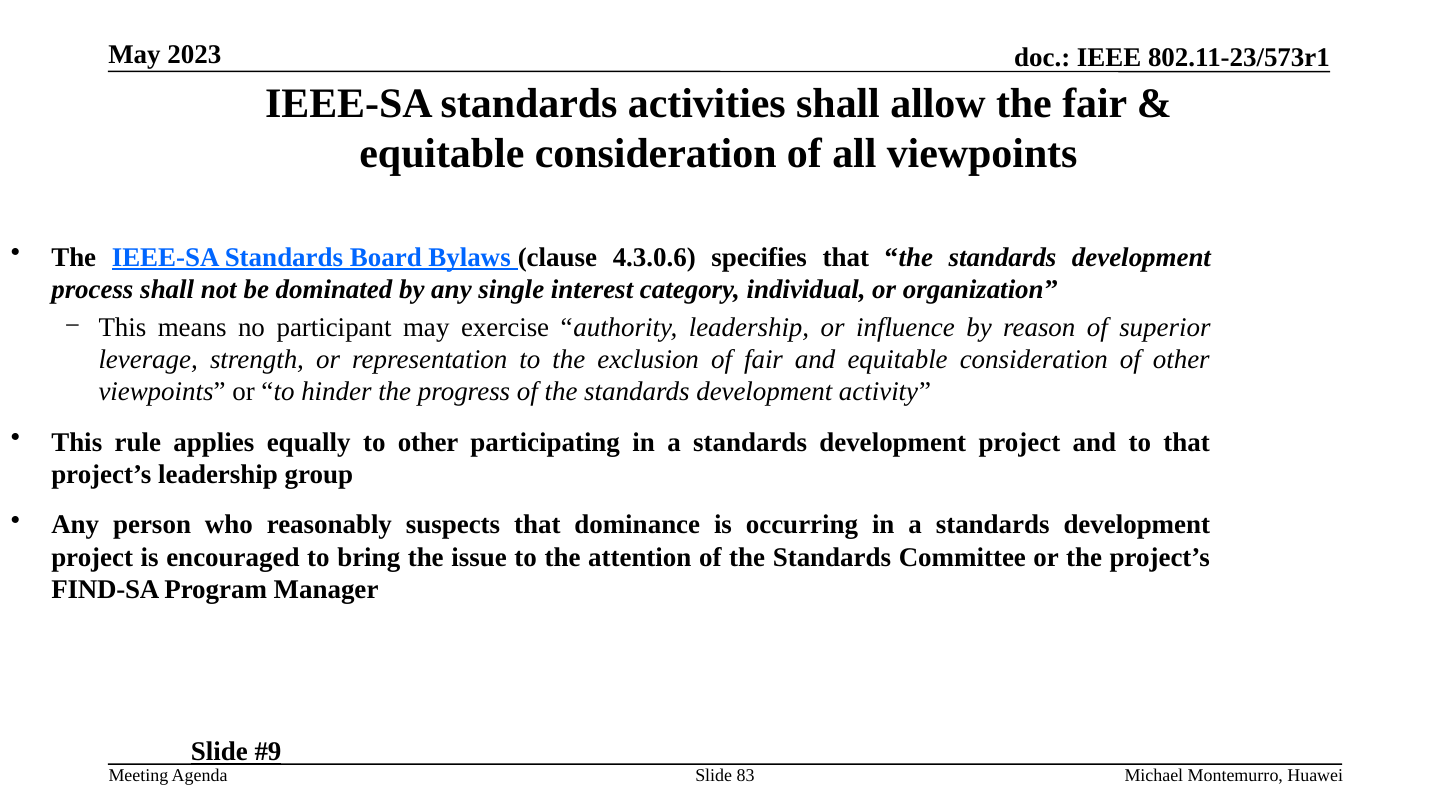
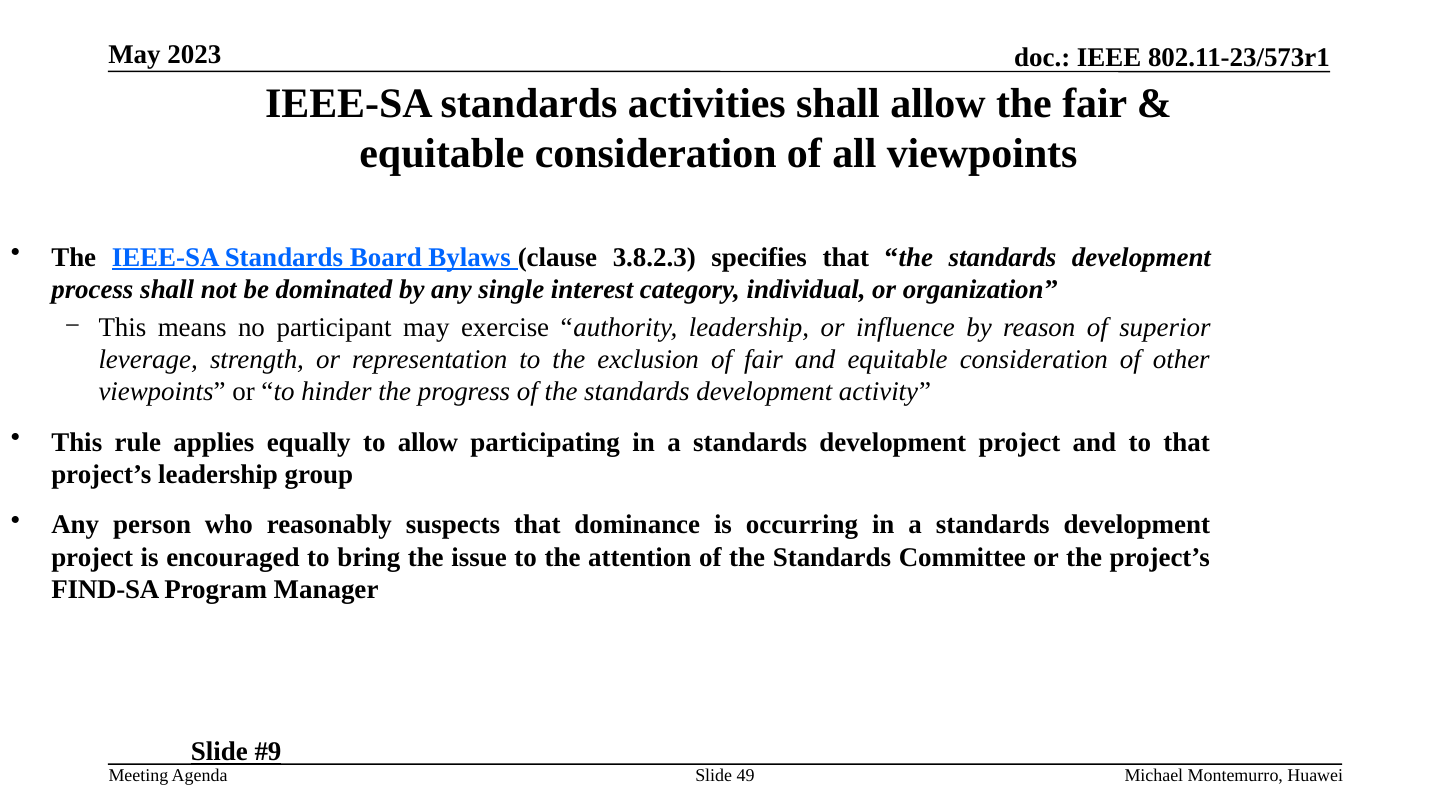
4.3.0.6: 4.3.0.6 -> 3.8.2.3
to other: other -> allow
83: 83 -> 49
